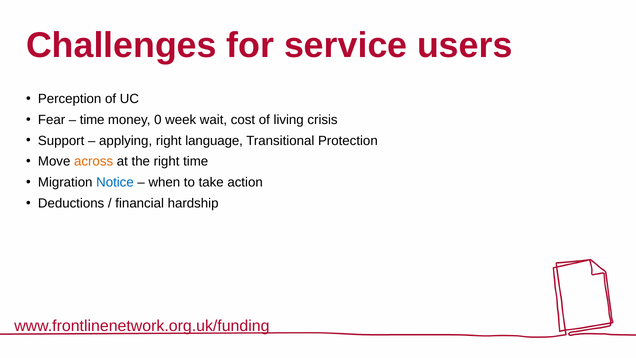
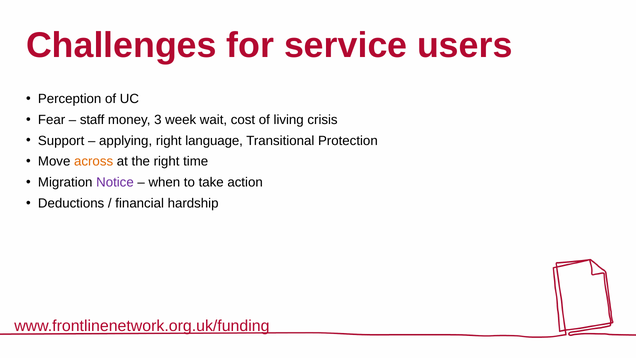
time at (92, 120): time -> staff
0: 0 -> 3
Notice colour: blue -> purple
